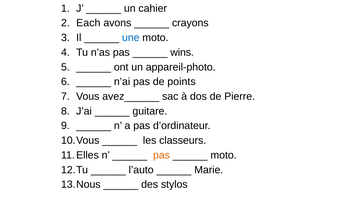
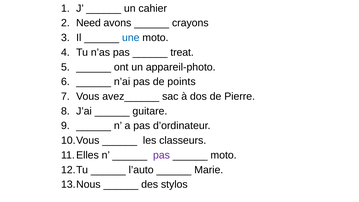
Each: Each -> Need
wins: wins -> treat
pas at (161, 155) colour: orange -> purple
